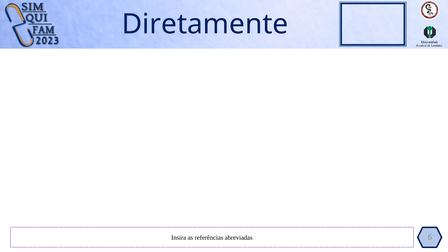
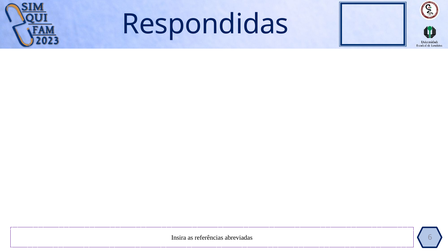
Diretamente: Diretamente -> Respondidas
